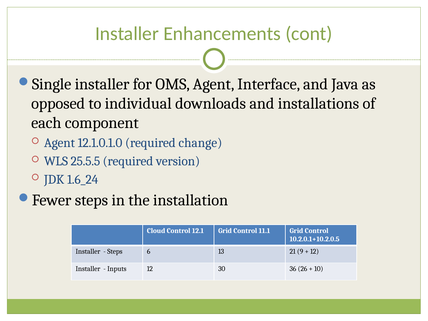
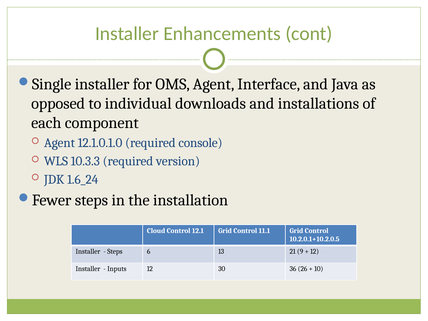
change: change -> console
25.5.5: 25.5.5 -> 10.3.3
